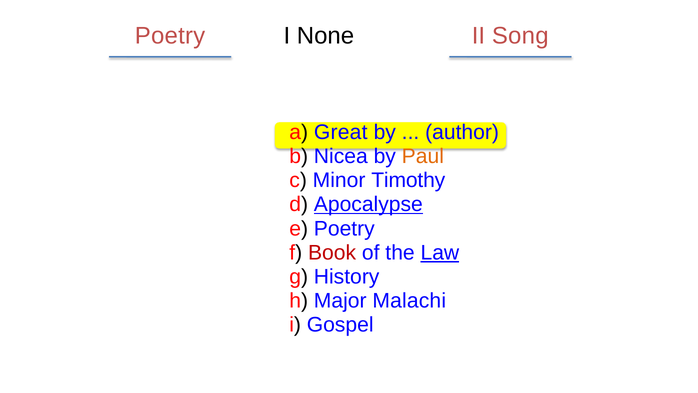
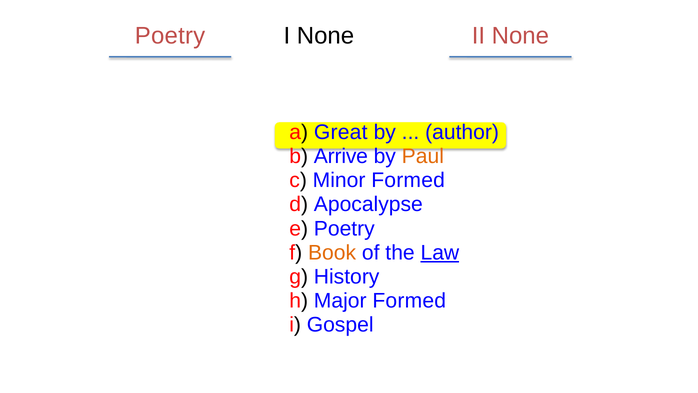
II Song: Song -> None
Nicea: Nicea -> Arrive
Minor Timothy: Timothy -> Formed
Apocalypse underline: present -> none
Book colour: red -> orange
Major Malachi: Malachi -> Formed
